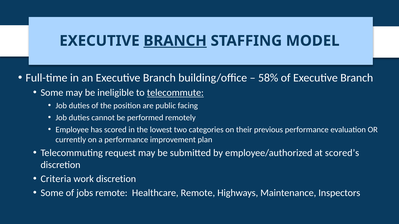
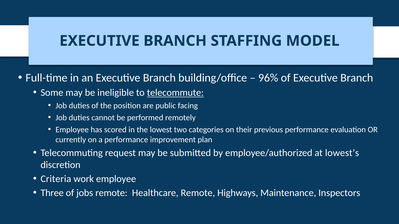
BRANCH at (175, 41) underline: present -> none
58%: 58% -> 96%
scored’s: scored’s -> lowest’s
work discretion: discretion -> employee
Some at (52, 193): Some -> Three
